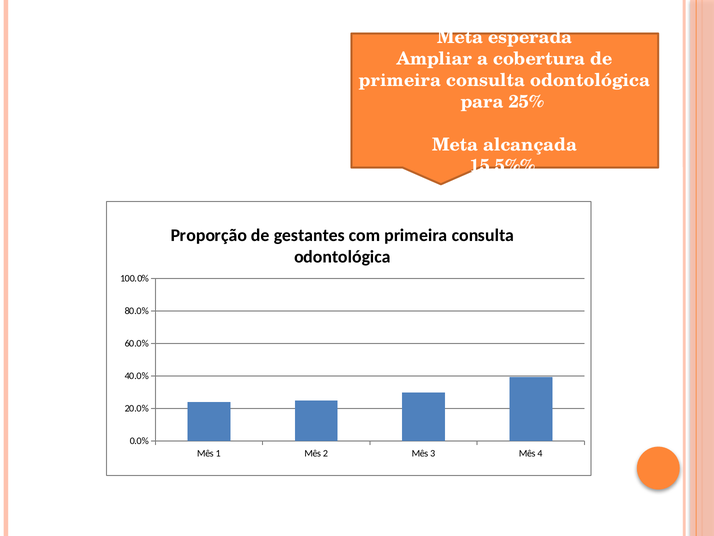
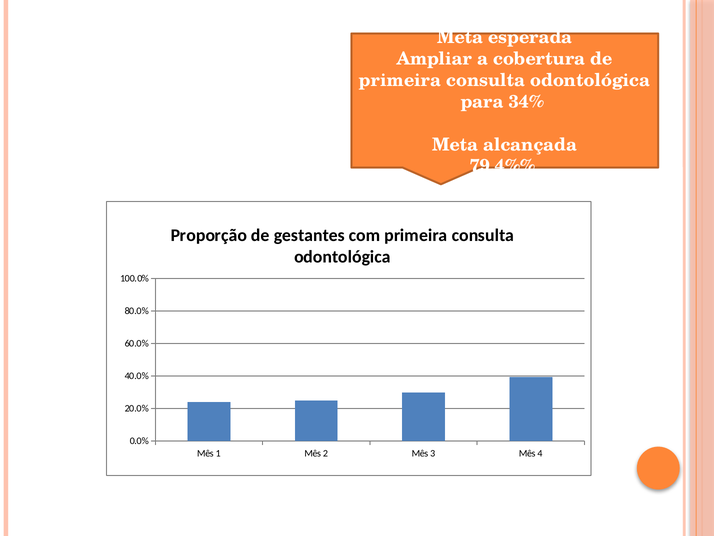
25%: 25% -> 34%
15,5%%: 15,5%% -> 79,4%%
